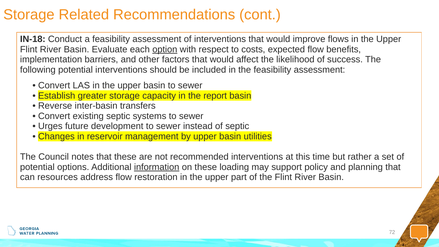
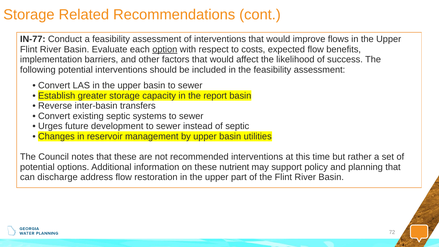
IN-18: IN-18 -> IN-77
information underline: present -> none
loading: loading -> nutrient
resources: resources -> discharge
